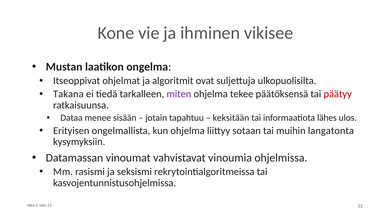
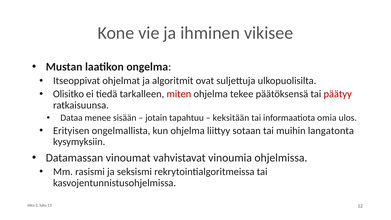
Takana: Takana -> Olisitko
miten colour: purple -> red
lähes: lähes -> omia
